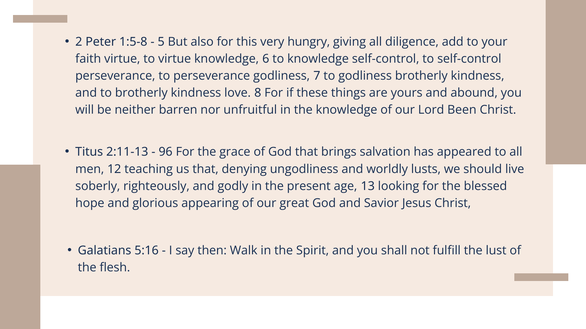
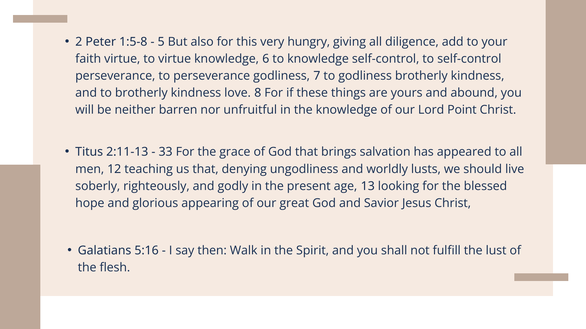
Been: Been -> Point
96: 96 -> 33
